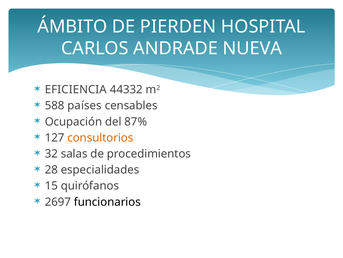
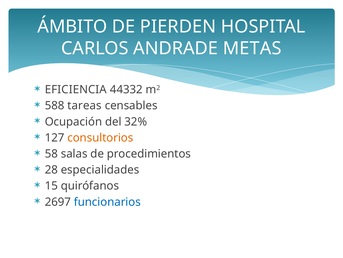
NUEVA: NUEVA -> METAS
países: países -> tareas
87%: 87% -> 32%
32: 32 -> 58
funcionarios colour: black -> blue
